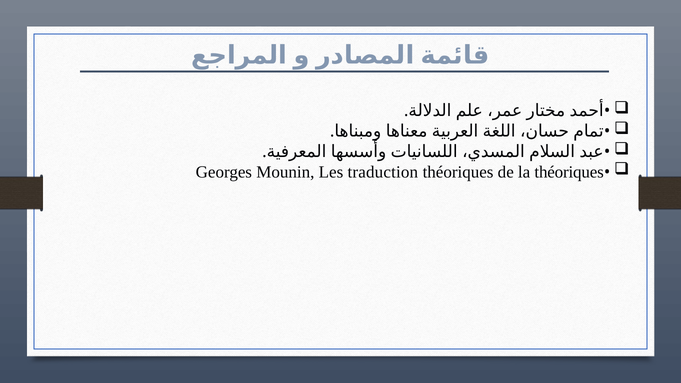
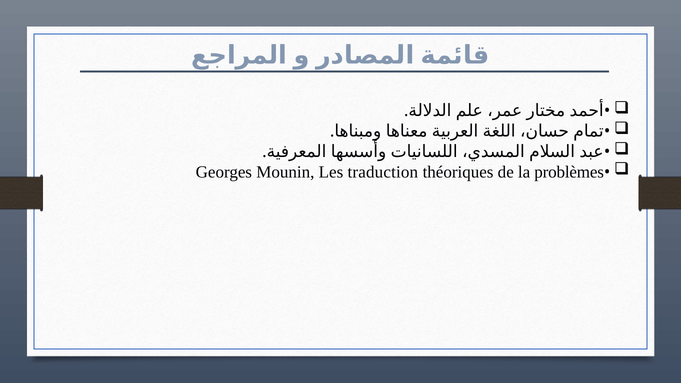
la théoriques: théoriques -> problèmes
